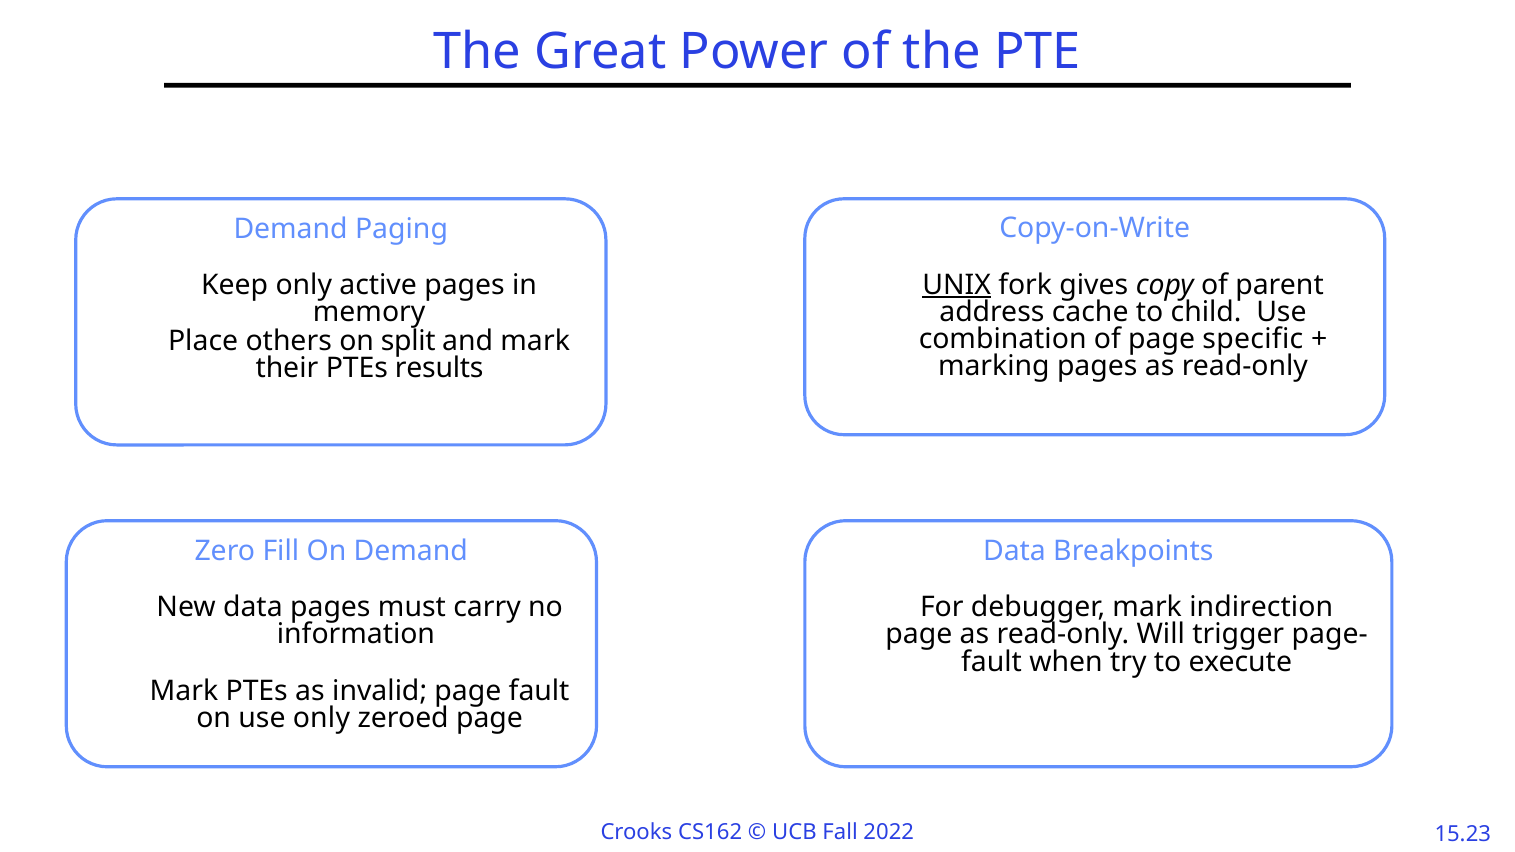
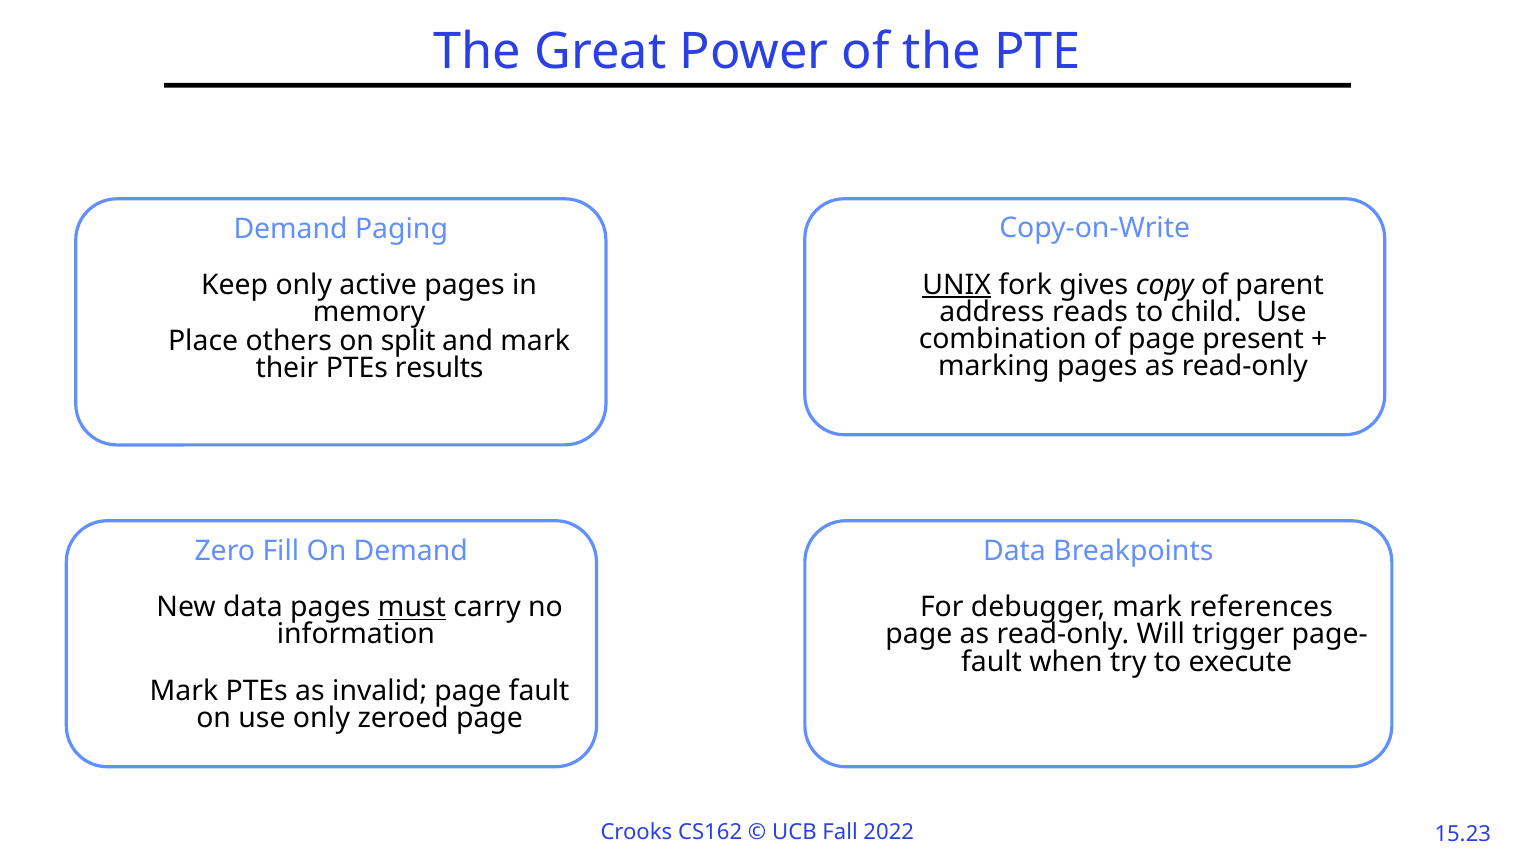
cache: cache -> reads
specific: specific -> present
must underline: none -> present
indirection: indirection -> references
